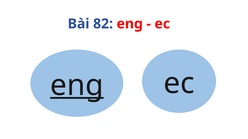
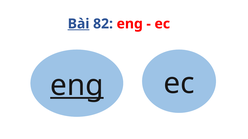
Bài underline: none -> present
